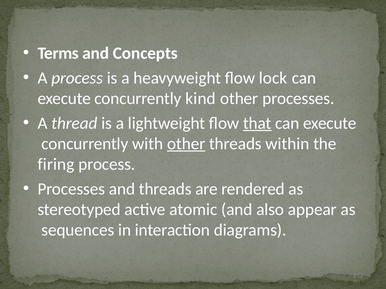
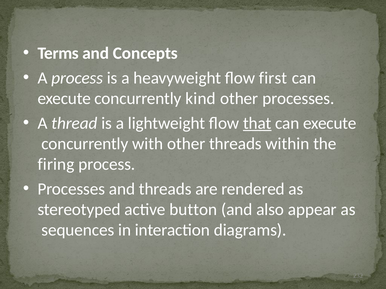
lock: lock -> first
other at (186, 144) underline: present -> none
atomic: atomic -> button
